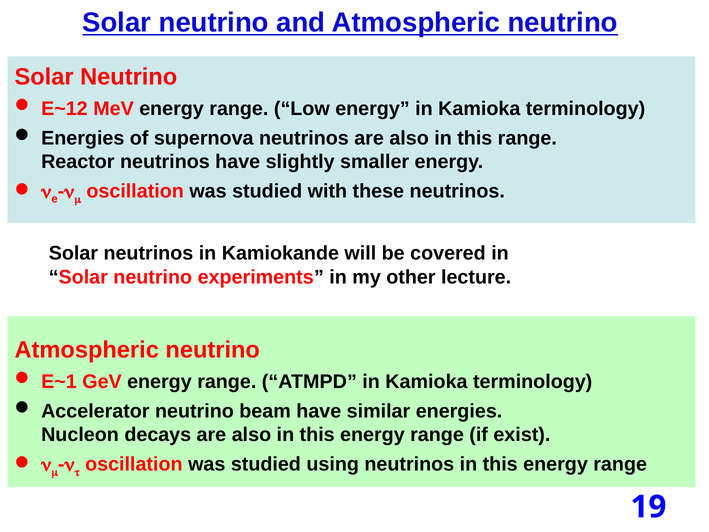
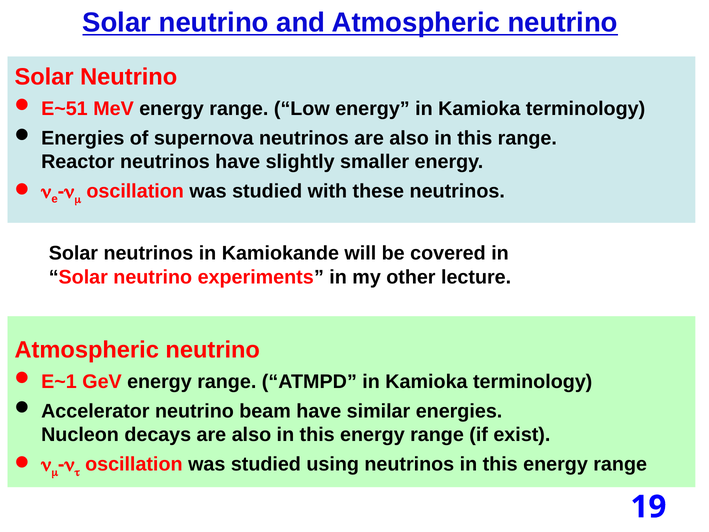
E~12: E~12 -> E~51
